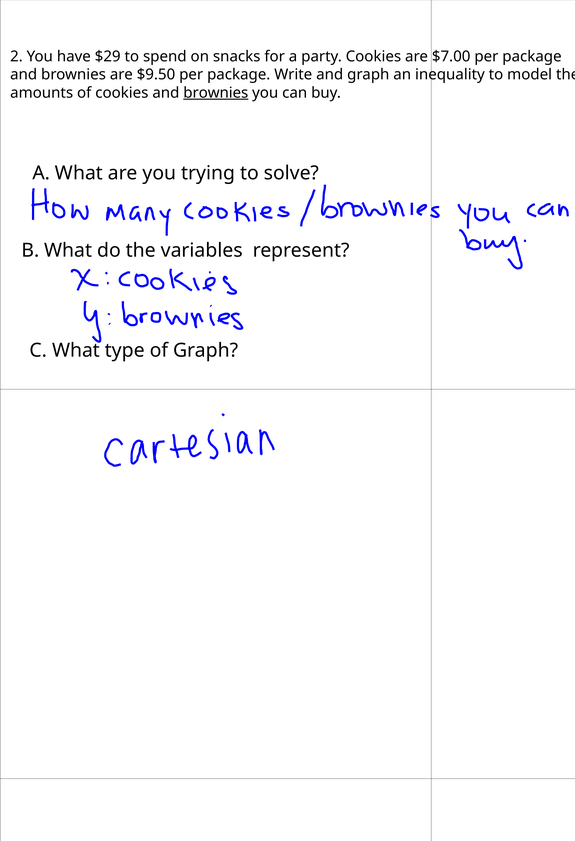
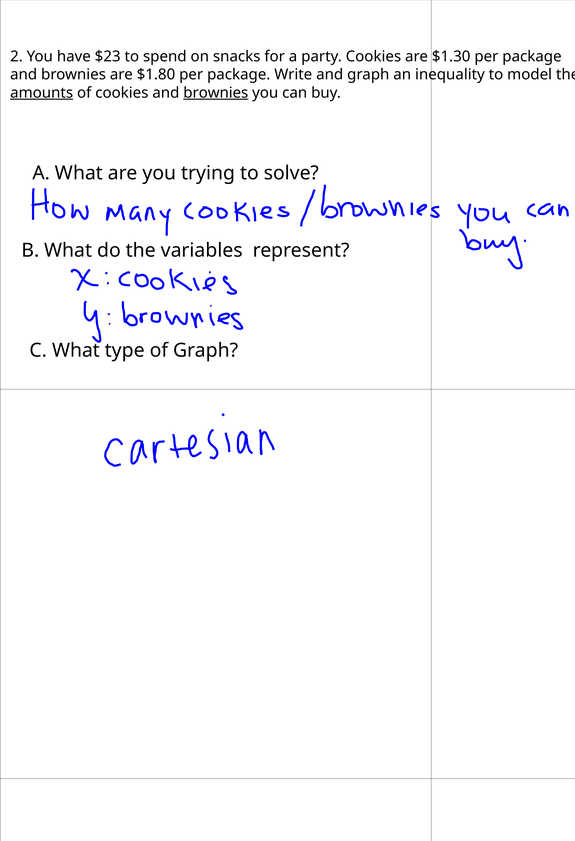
$29: $29 -> $23
$7.00: $7.00 -> $1.30
$9.50: $9.50 -> $1.80
amounts underline: none -> present
